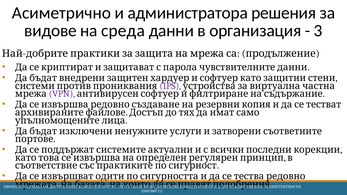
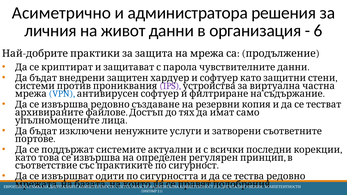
видове: видове -> личния
среда: среда -> живот
3: 3 -> 6
VPN colour: purple -> blue
